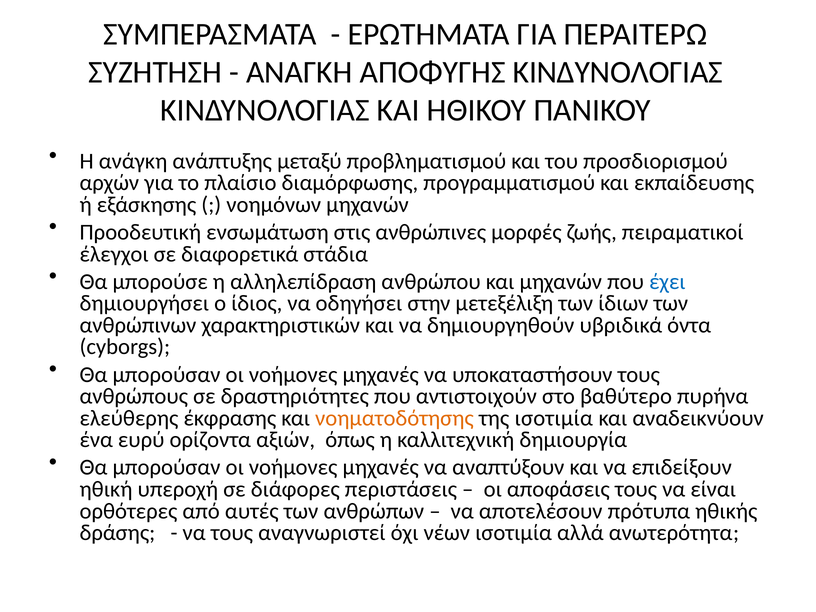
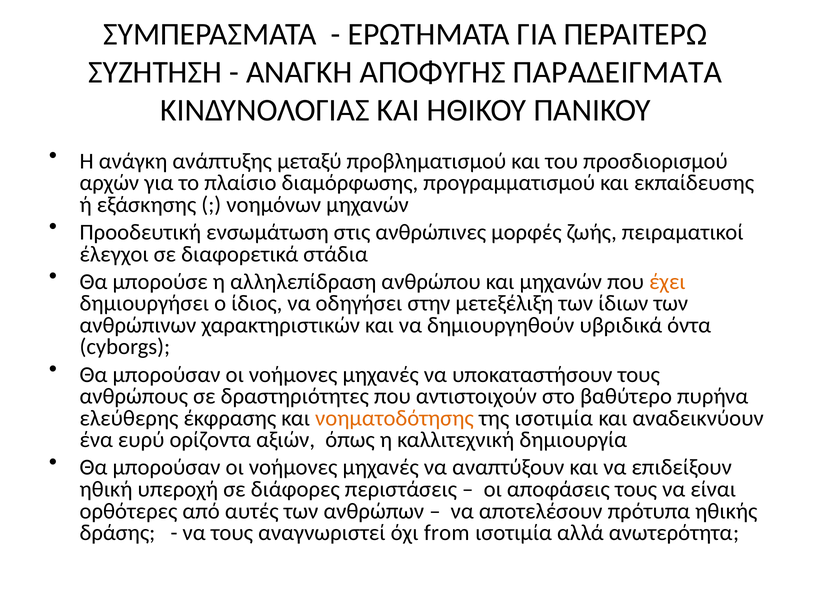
ΑΠΟΦΥΓΗΣ ΚΙΝΔΥΝΟΛΟΓΙΑΣ: ΚΙΝΔΥΝΟΛΟΓΙΑΣ -> ΠΑΡΑΔΕΙΓΜΑΤΑ
έχει colour: blue -> orange
νέων: νέων -> from
